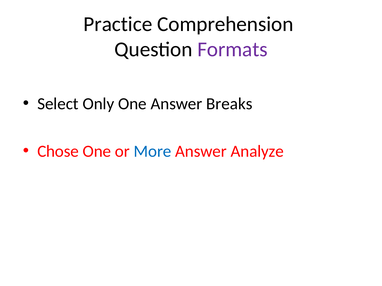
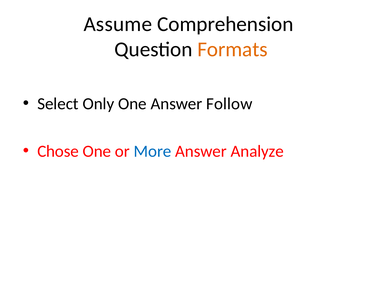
Practice: Practice -> Assume
Formats colour: purple -> orange
Breaks: Breaks -> Follow
